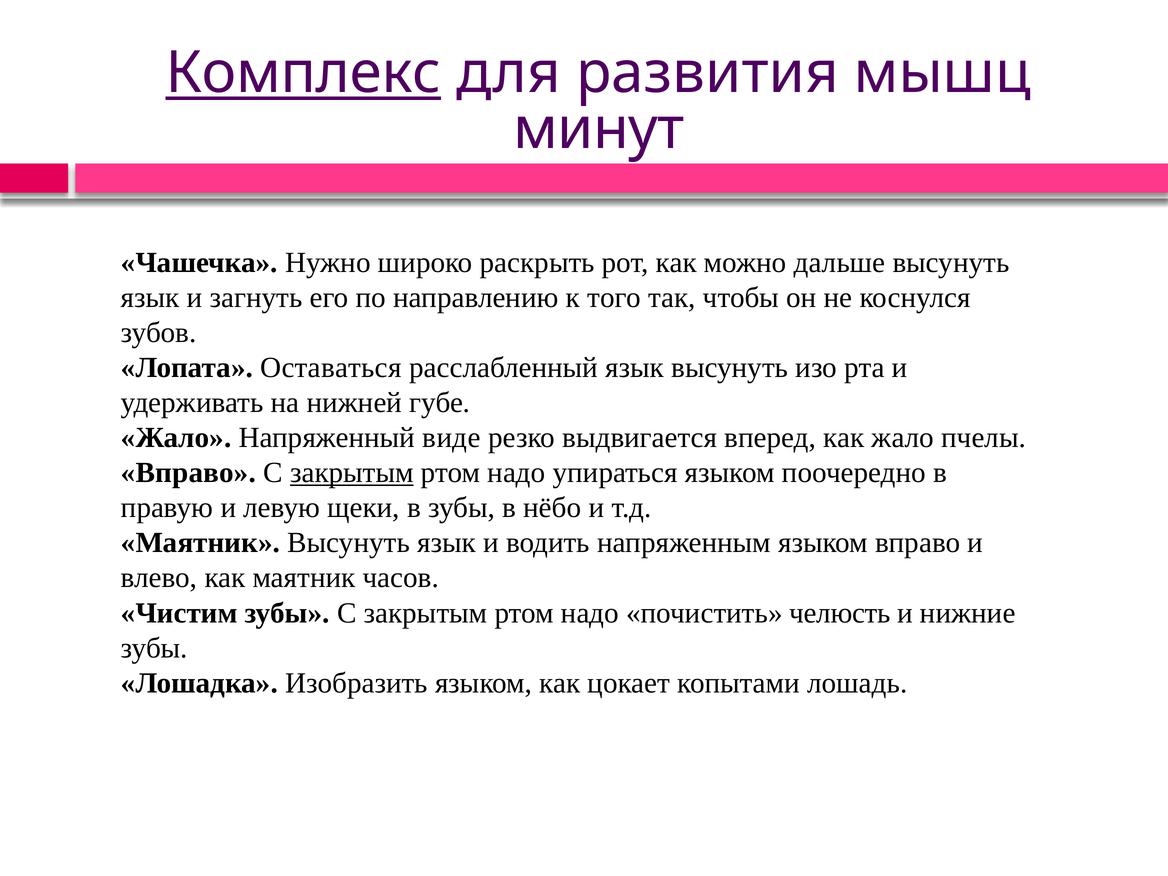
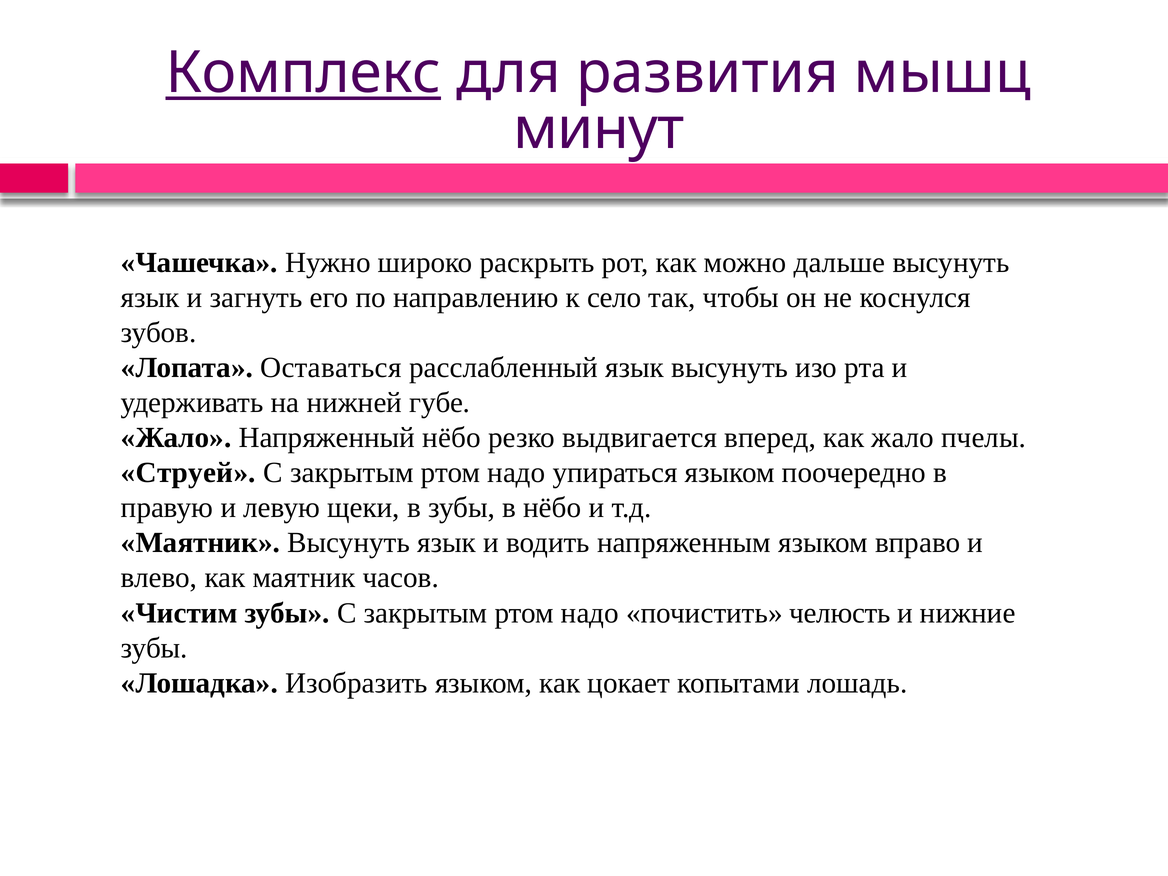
того: того -> село
Напряженный виде: виде -> нёбо
Вправо at (188, 473): Вправо -> Струей
закрытым at (352, 473) underline: present -> none
